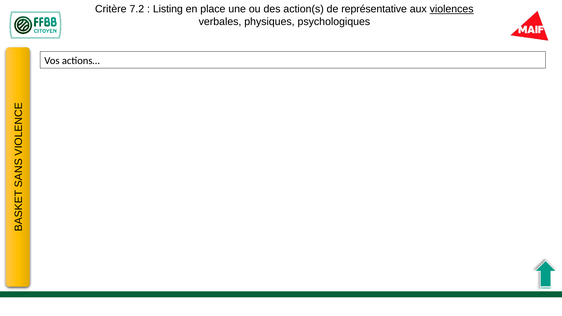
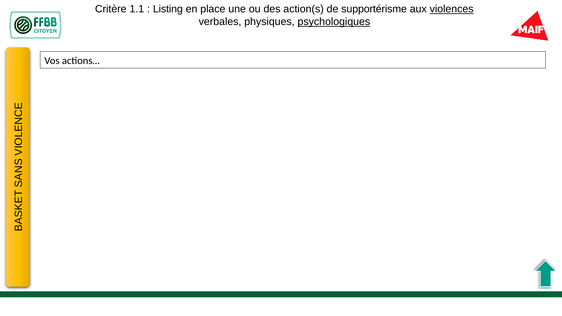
7.2: 7.2 -> 1.1
représentative: représentative -> supportérisme
psychologiques underline: none -> present
